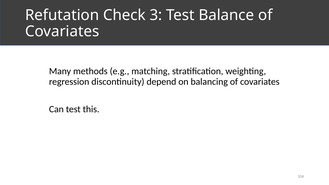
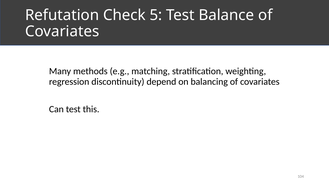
3: 3 -> 5
